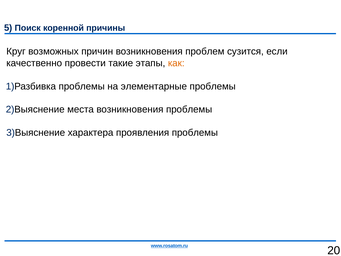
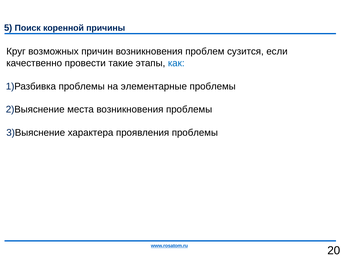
как colour: orange -> blue
